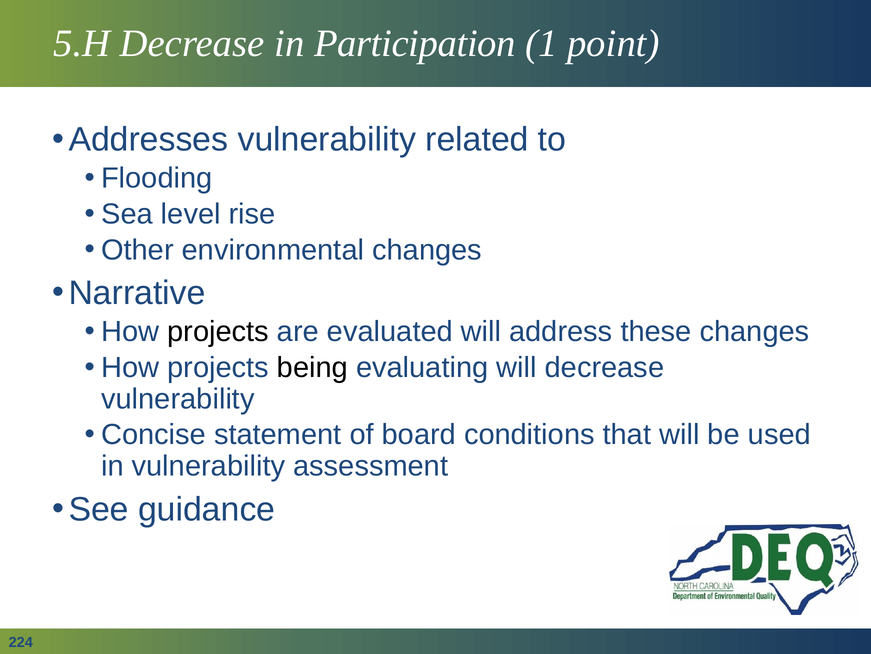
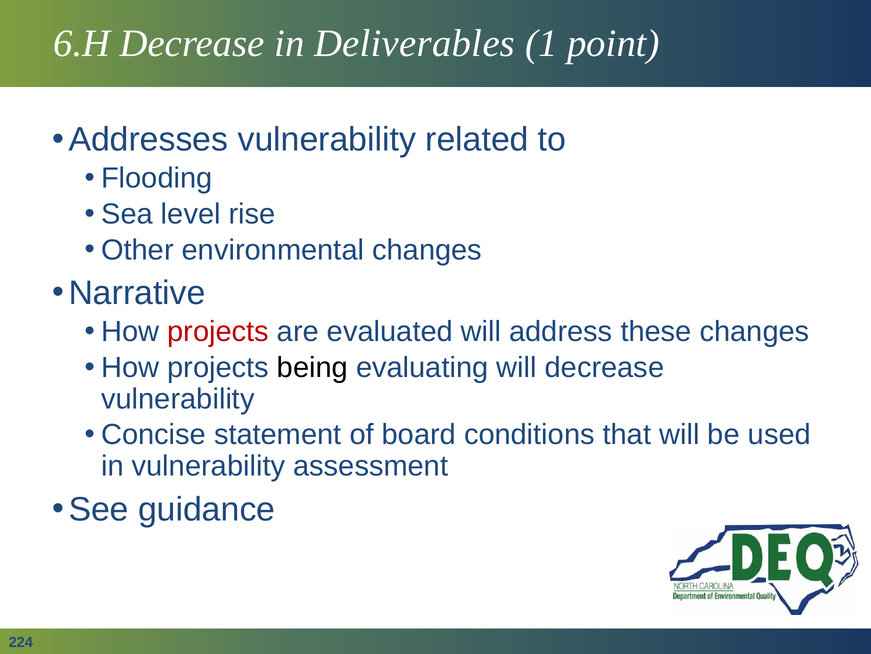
5.H: 5.H -> 6.H
Participation: Participation -> Deliverables
projects at (218, 331) colour: black -> red
